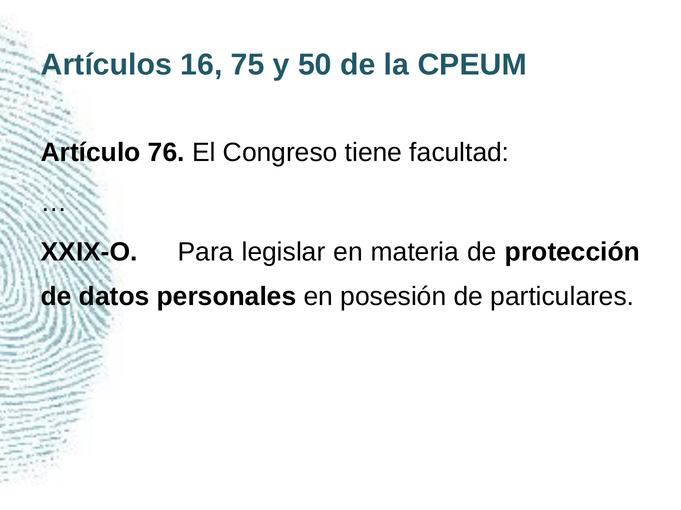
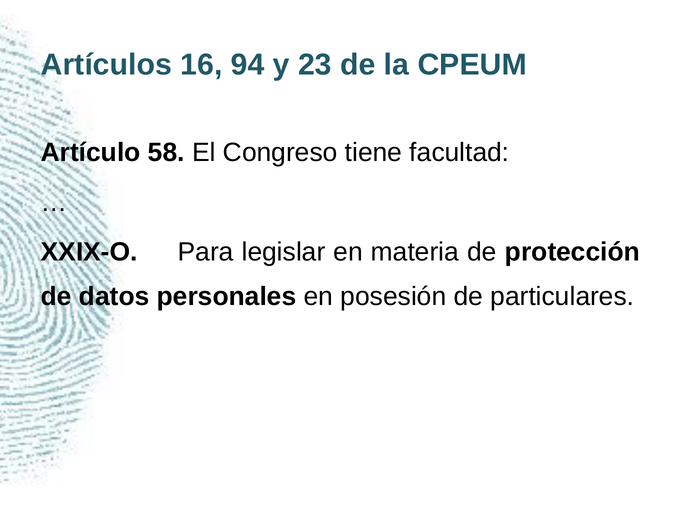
75: 75 -> 94
50: 50 -> 23
76: 76 -> 58
